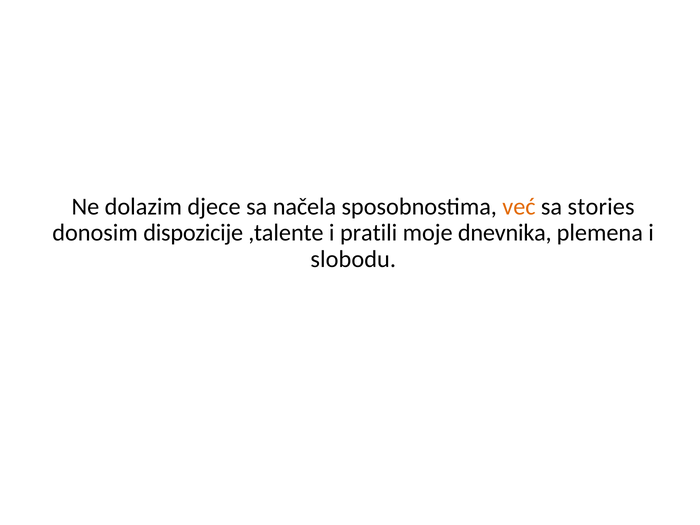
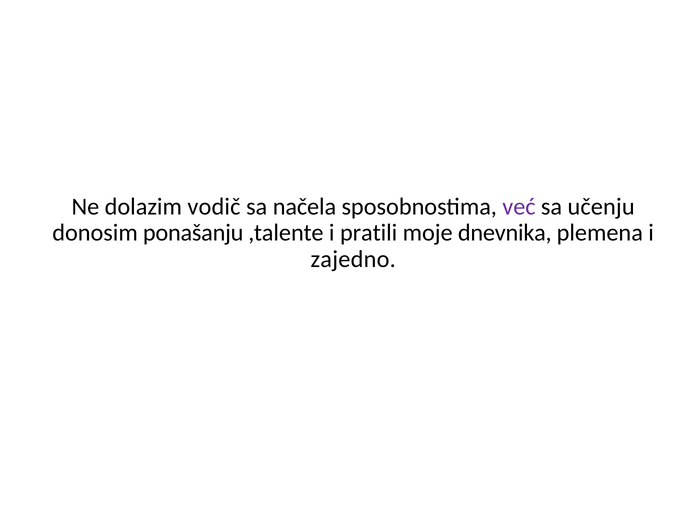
djece: djece -> vodič
već colour: orange -> purple
stories: stories -> učenju
dispozicije: dispozicije -> ponašanju
slobodu: slobodu -> zajedno
